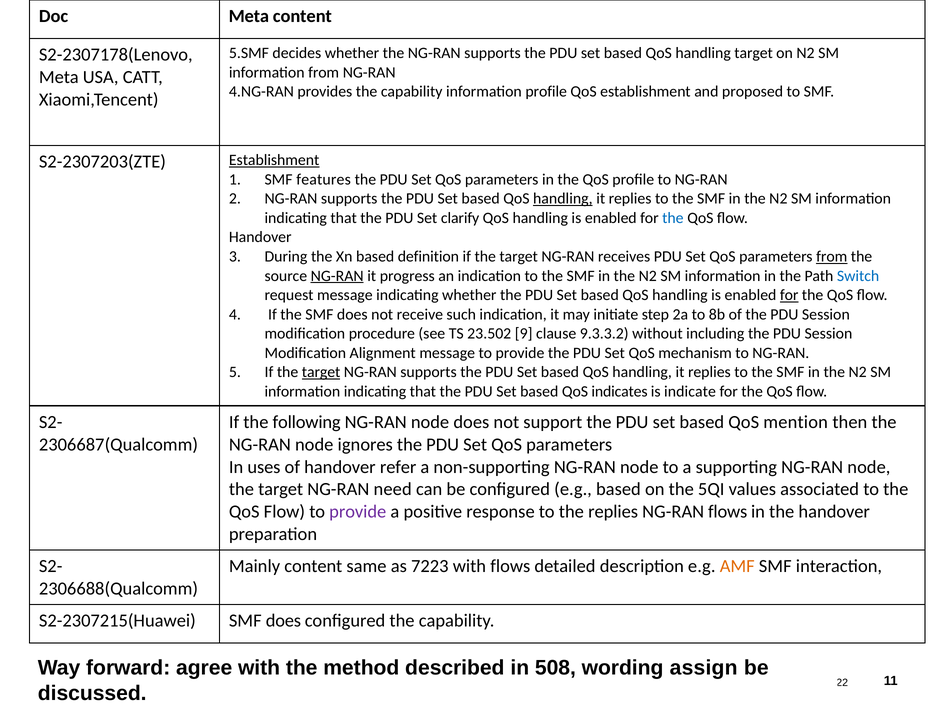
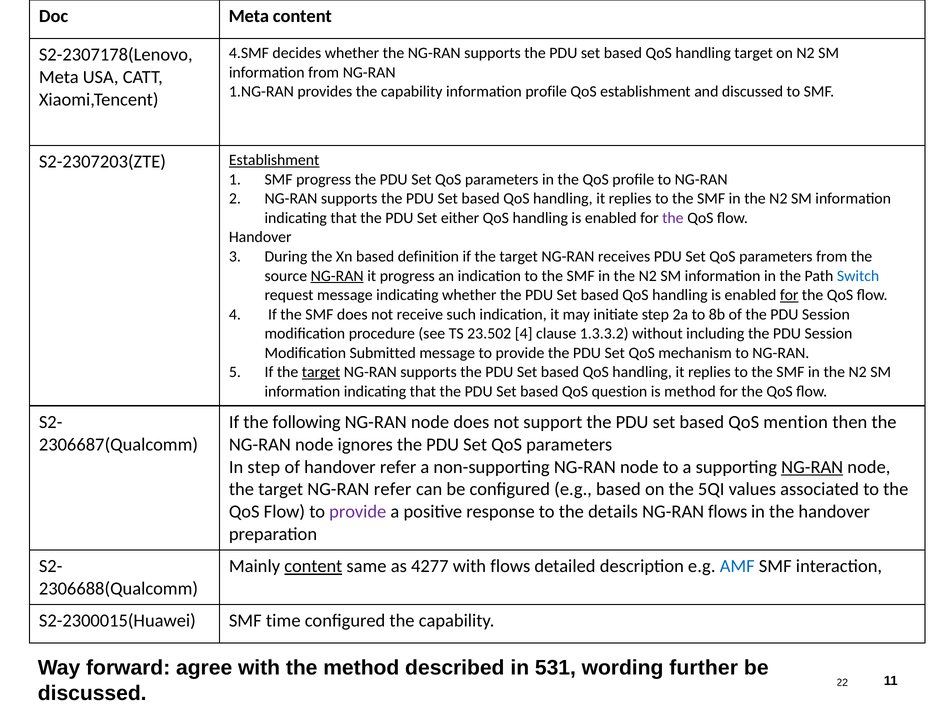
5.SMF: 5.SMF -> 4.SMF
4.NG-RAN: 4.NG-RAN -> 1.NG-RAN
and proposed: proposed -> discussed
SMF features: features -> progress
handling at (563, 199) underline: present -> none
clarify: clarify -> either
the at (673, 218) colour: blue -> purple
from at (832, 257) underline: present -> none
23.502 9: 9 -> 4
9.3.3.2: 9.3.3.2 -> 1.3.3.2
Alignment: Alignment -> Submitted
indicates: indicates -> question
is indicate: indicate -> method
In uses: uses -> step
NG-RAN at (812, 467) underline: none -> present
NG-RAN need: need -> refer
the replies: replies -> details
content at (313, 567) underline: none -> present
7223: 7223 -> 4277
AMF colour: orange -> blue
S2-2307215(Huawei: S2-2307215(Huawei -> S2-2300015(Huawei
does at (283, 621): does -> time
508: 508 -> 531
assign: assign -> further
